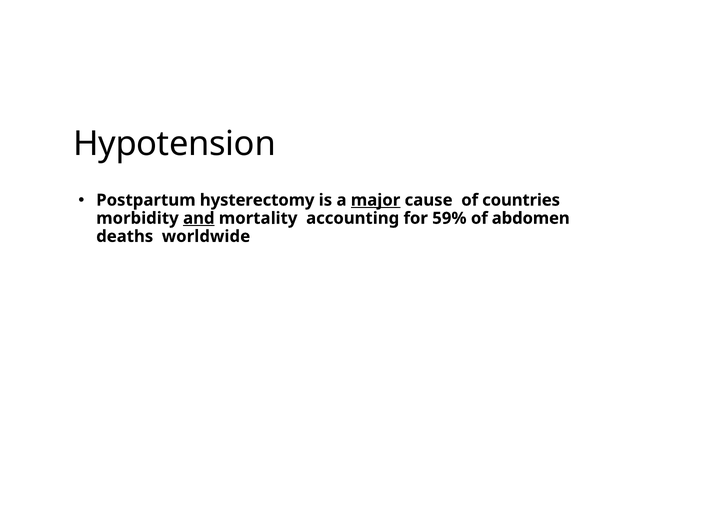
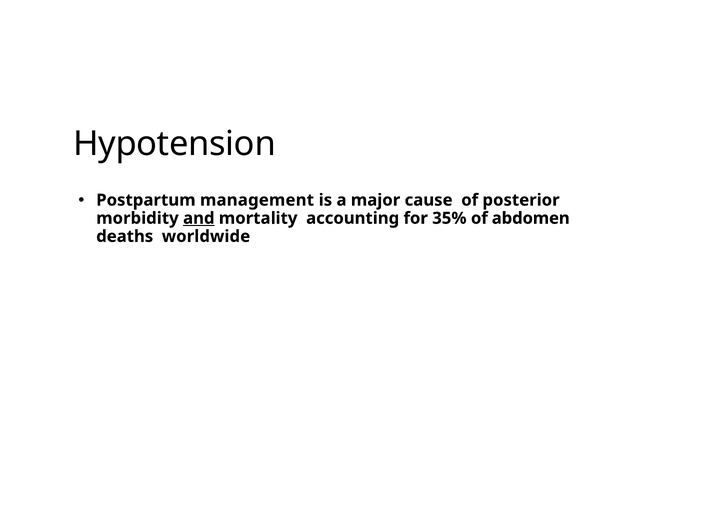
hysterectomy: hysterectomy -> management
major underline: present -> none
countries: countries -> posterior
59%: 59% -> 35%
